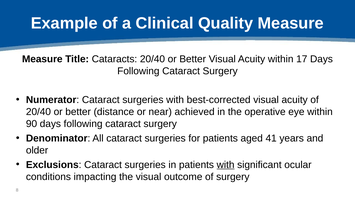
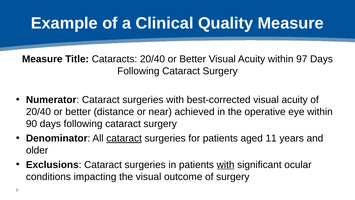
17: 17 -> 97
cataract at (124, 138) underline: none -> present
41: 41 -> 11
